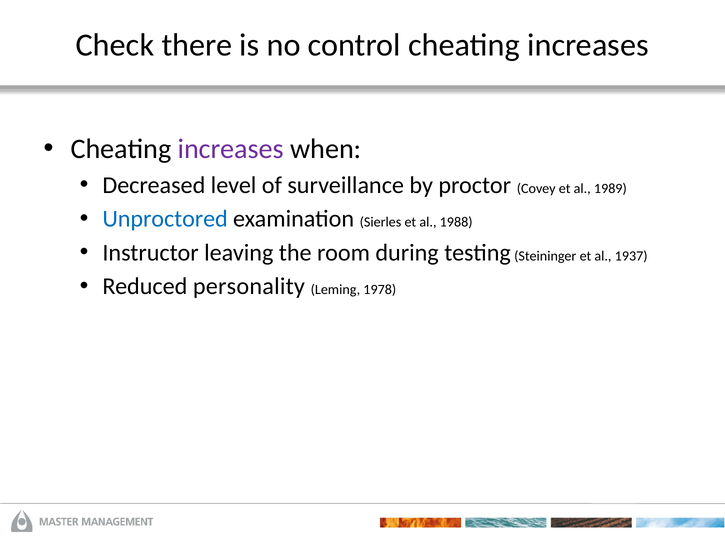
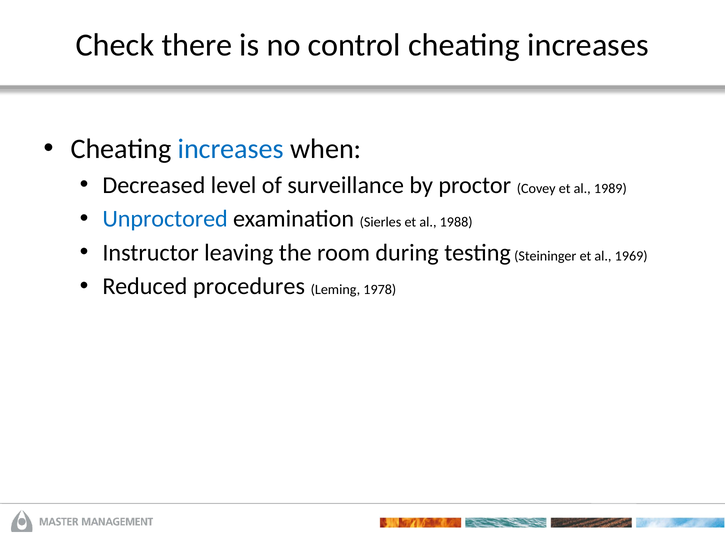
increases at (231, 149) colour: purple -> blue
1937: 1937 -> 1969
personality: personality -> procedures
